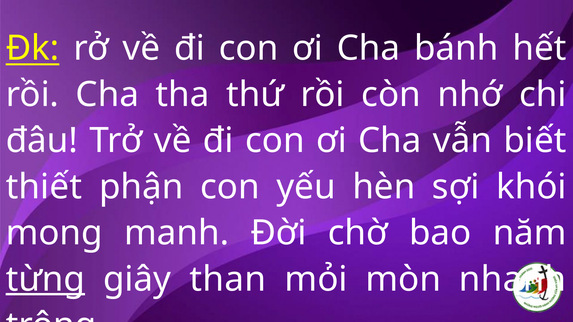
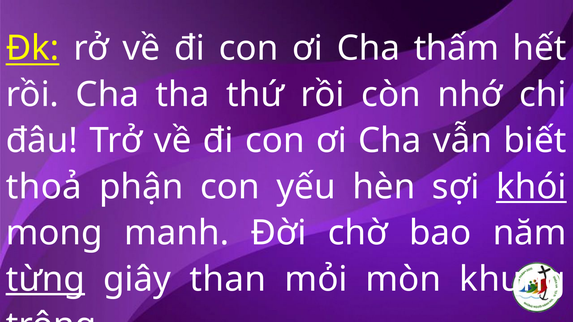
bánh: bánh -> thấm
thiết: thiết -> thoả
khói underline: none -> present
nhanh: nhanh -> khung
